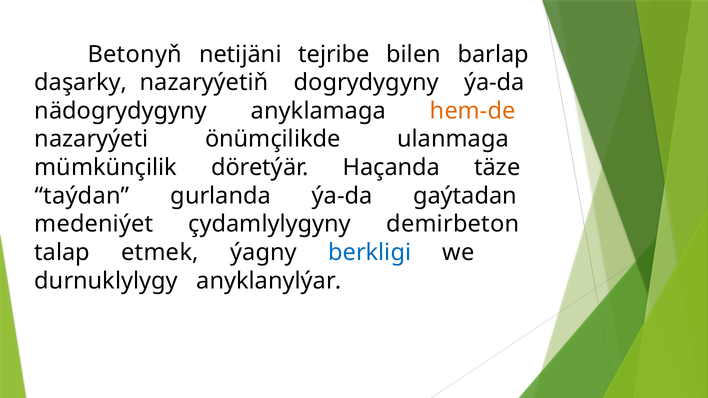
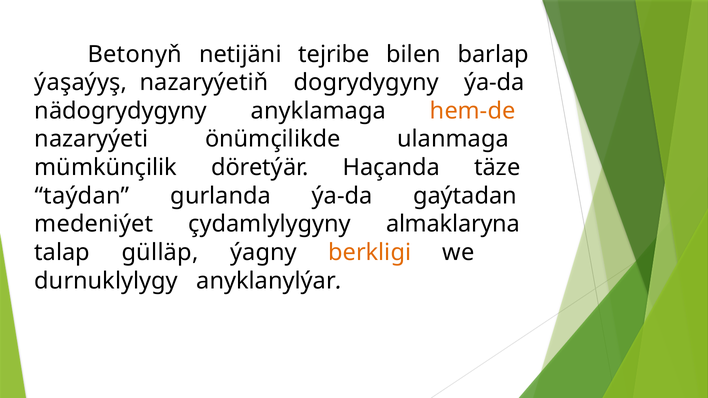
daşarky: daşarky -> ýaşaýyş
demirbeton: demirbeton -> almaklaryna
etmek: etmek -> gülläp
berkligi colour: blue -> orange
